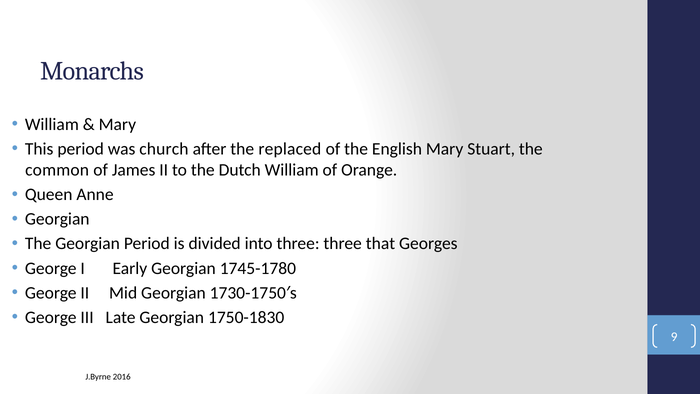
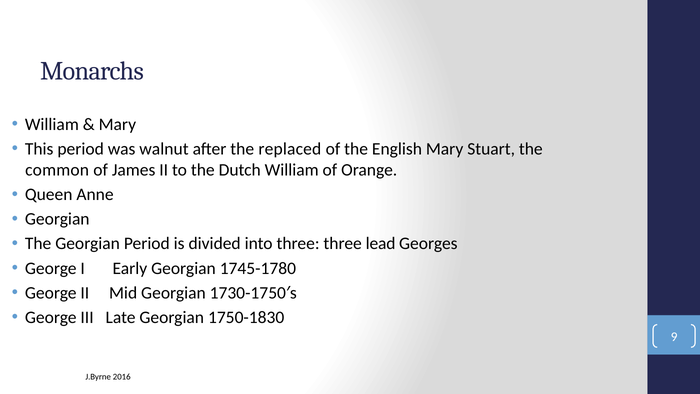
church: church -> walnut
that: that -> lead
